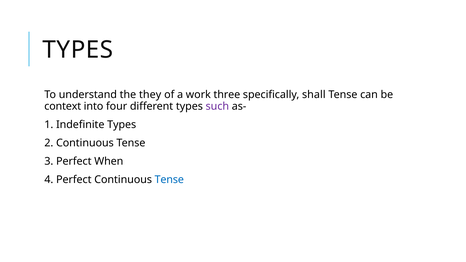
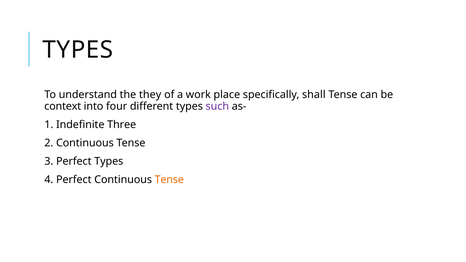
three: three -> place
Indefinite Types: Types -> Three
Perfect When: When -> Types
Tense at (169, 180) colour: blue -> orange
